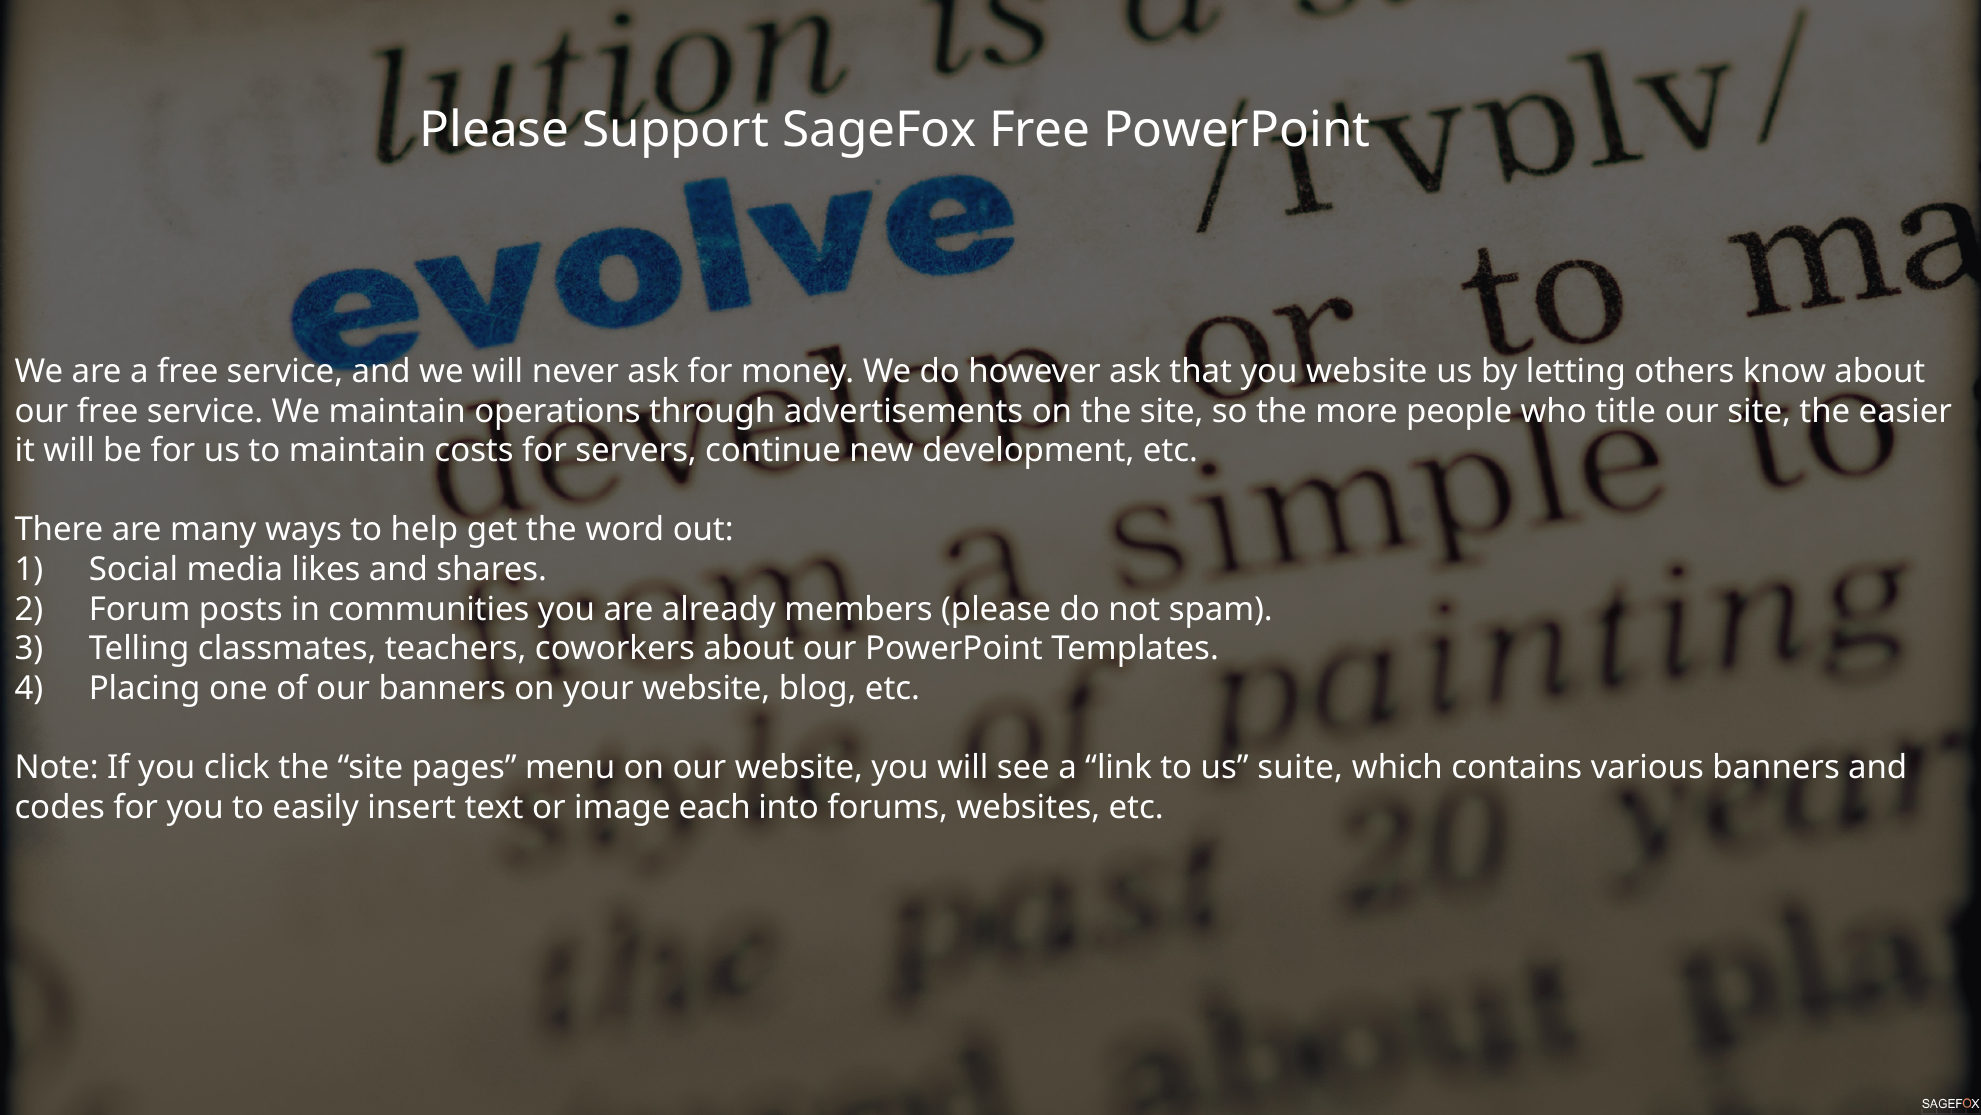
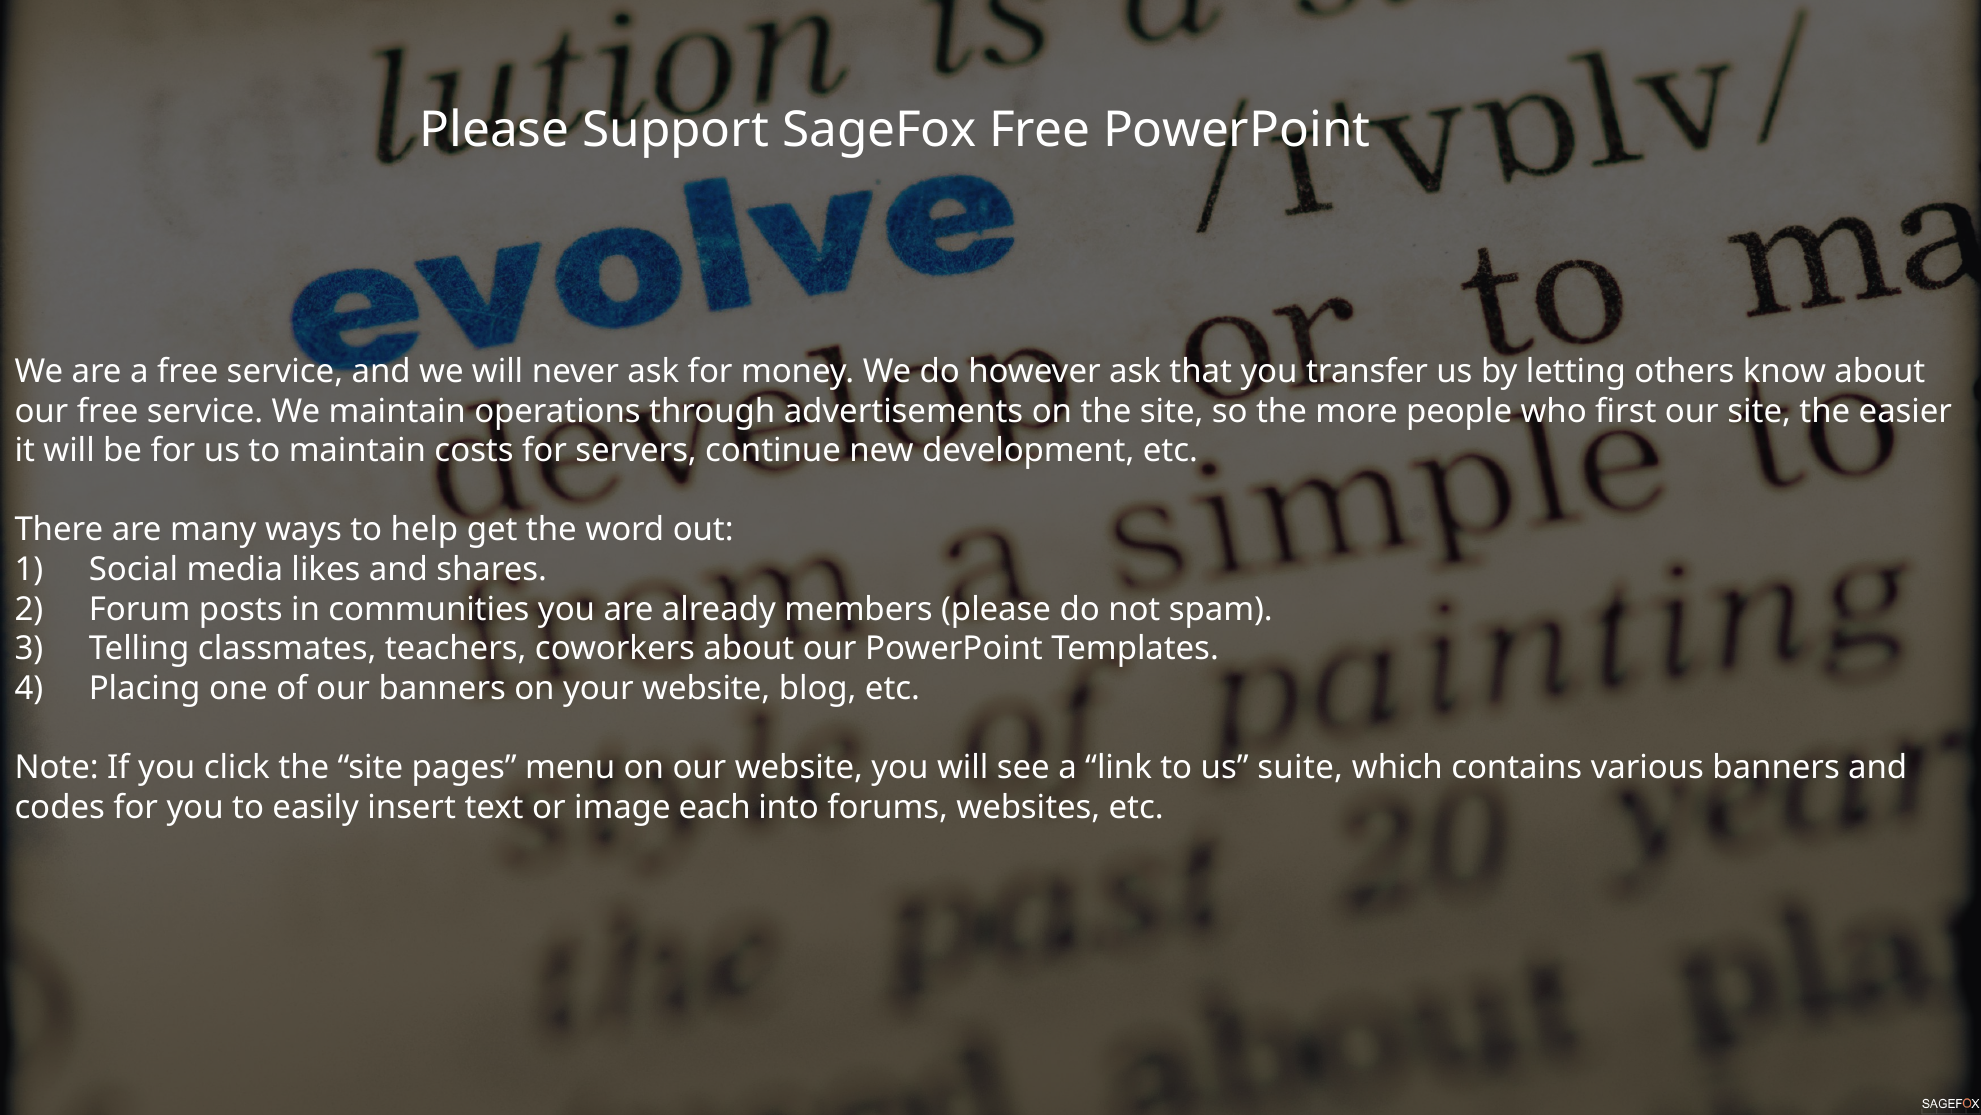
you website: website -> transfer
title: title -> first
